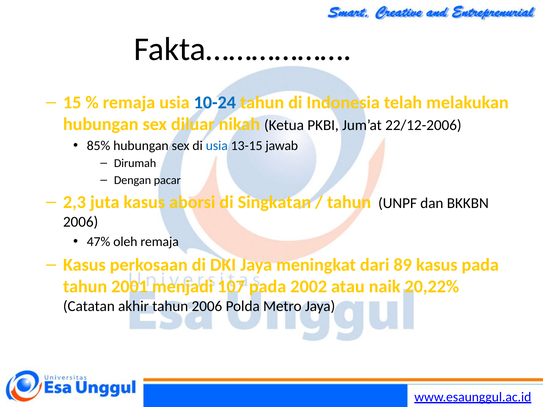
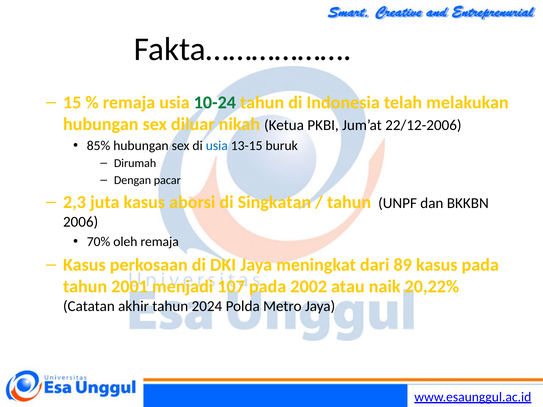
10-24 colour: blue -> green
jawab: jawab -> buruk
47%: 47% -> 70%
tahun 2006: 2006 -> 2024
